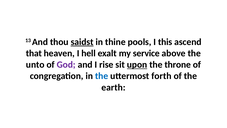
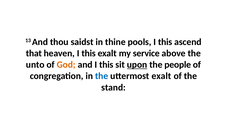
saidst underline: present -> none
heaven I hell: hell -> this
God colour: purple -> orange
and I rise: rise -> this
throne: throne -> people
uttermost forth: forth -> exalt
earth: earth -> stand
